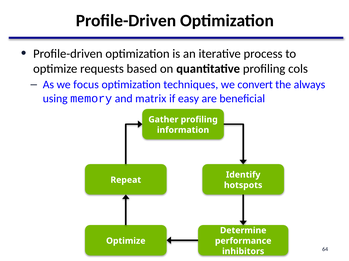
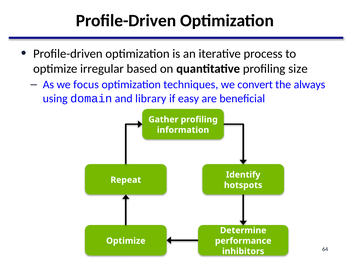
requests: requests -> irregular
cols: cols -> size
memory: memory -> domain
matrix: matrix -> library
